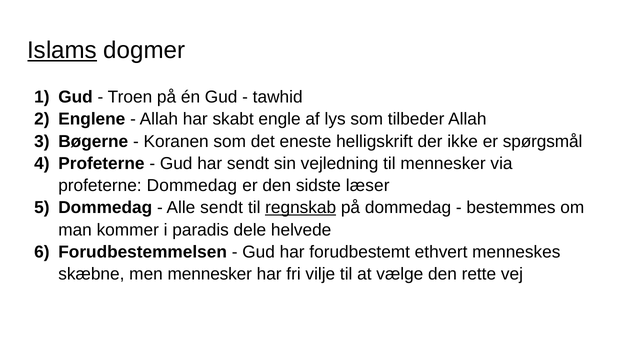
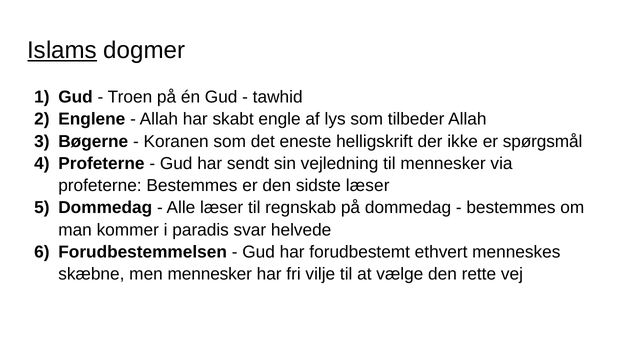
profeterne Dommedag: Dommedag -> Bestemmes
Alle sendt: sendt -> læser
regnskab underline: present -> none
dele: dele -> svar
